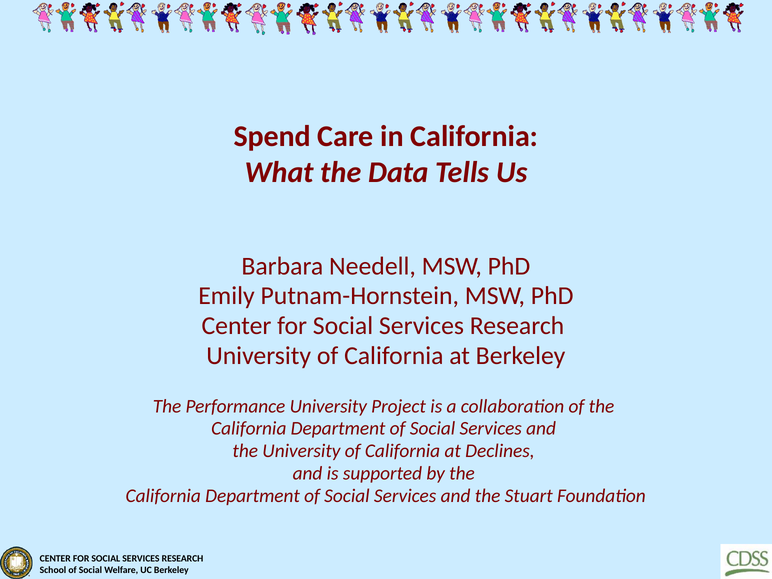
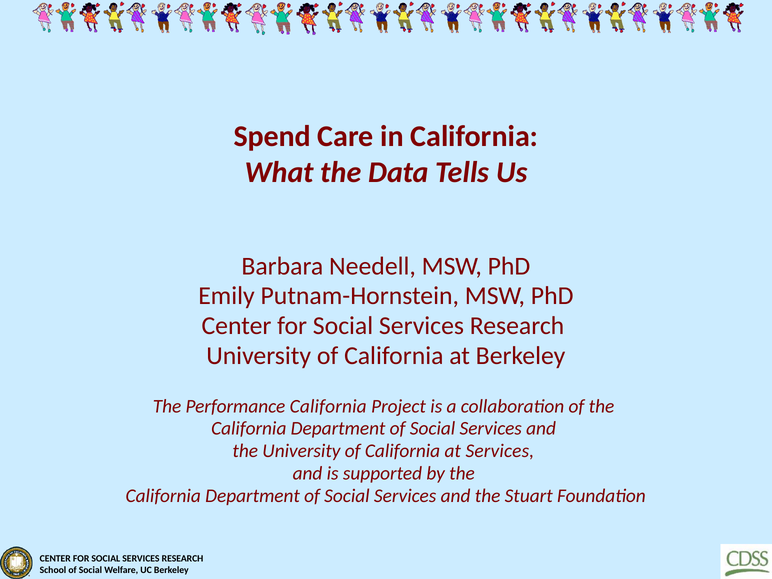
Performance University: University -> California
at Declines: Declines -> Services
